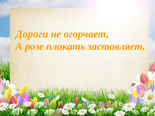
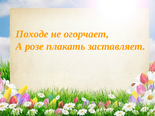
Дороги: Дороги -> Походе
